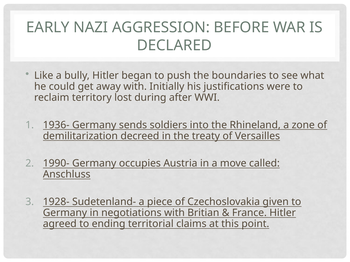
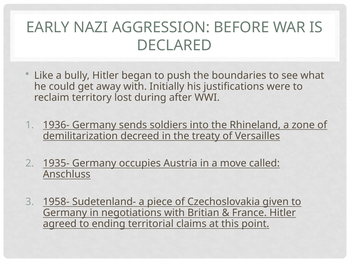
1990-: 1990- -> 1935-
1928-: 1928- -> 1958-
